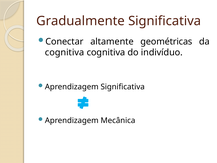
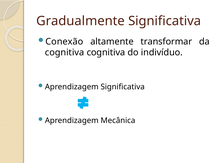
Conectar: Conectar -> Conexão
geométricas: geométricas -> transformar
